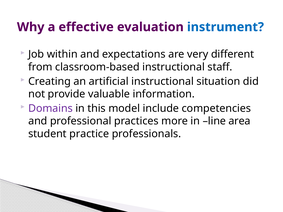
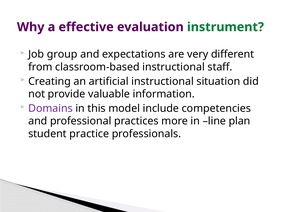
instrument colour: blue -> green
within: within -> group
area: area -> plan
